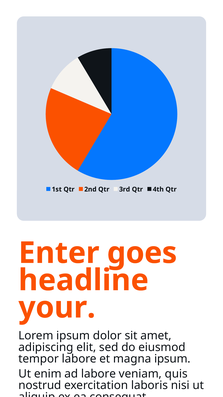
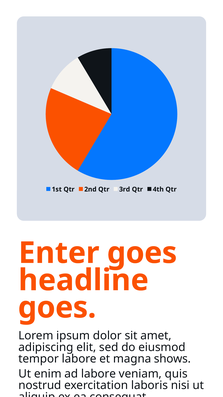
your at (57, 307): your -> goes
magna ipsum: ipsum -> shows
